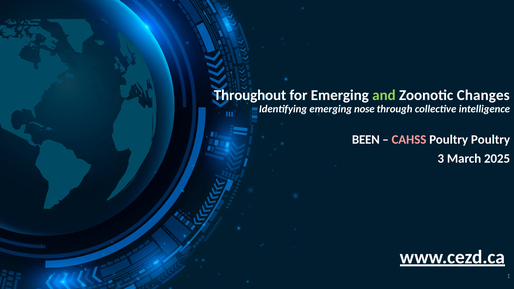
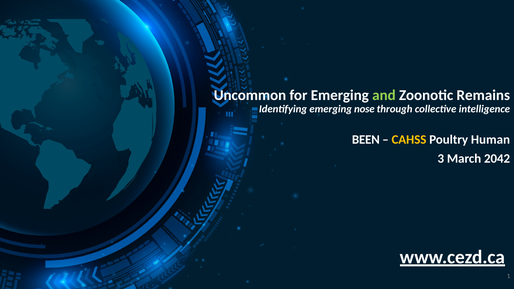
Throughout: Throughout -> Uncommon
Changes: Changes -> Remains
CAHSS colour: pink -> yellow
Poultry Poultry: Poultry -> Human
2025: 2025 -> 2042
